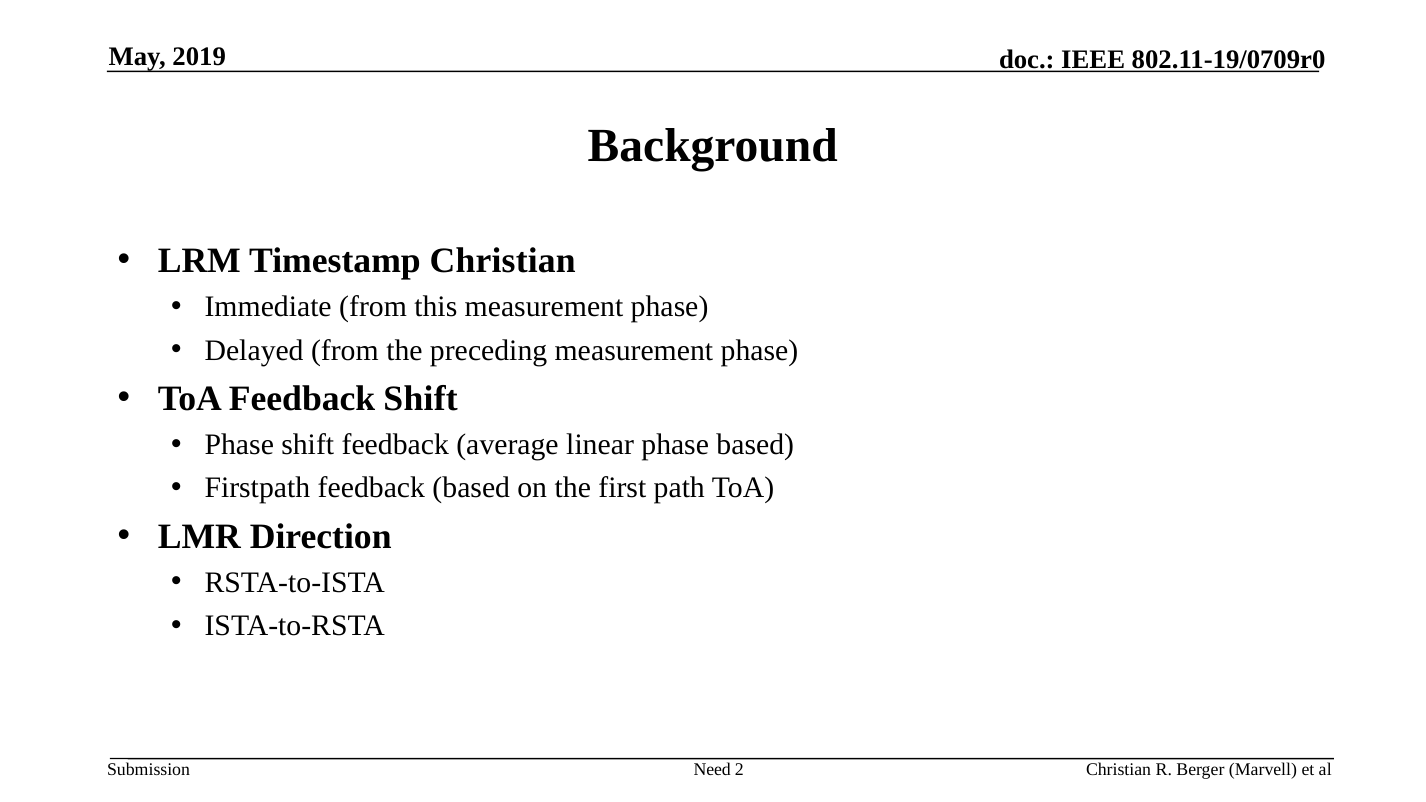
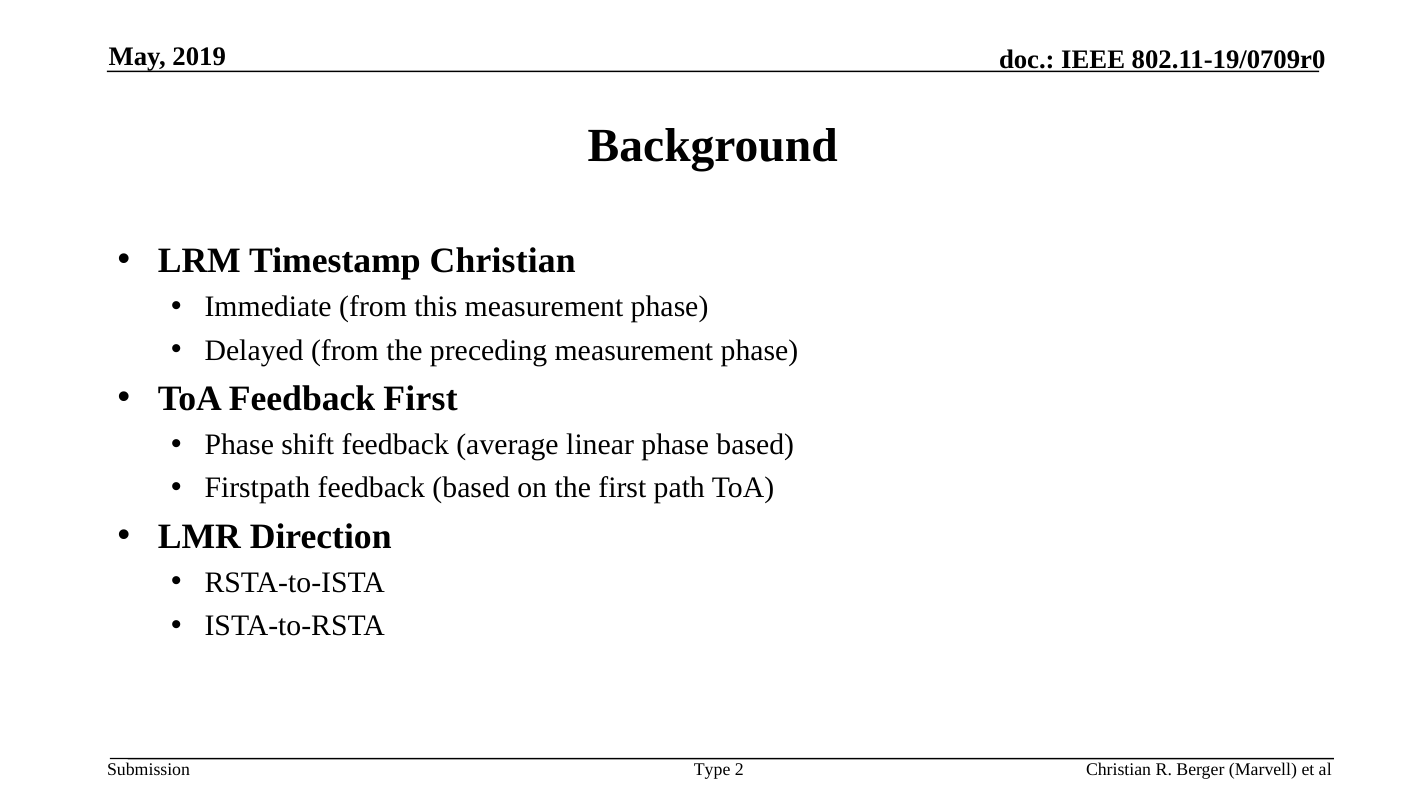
Feedback Shift: Shift -> First
Need: Need -> Type
